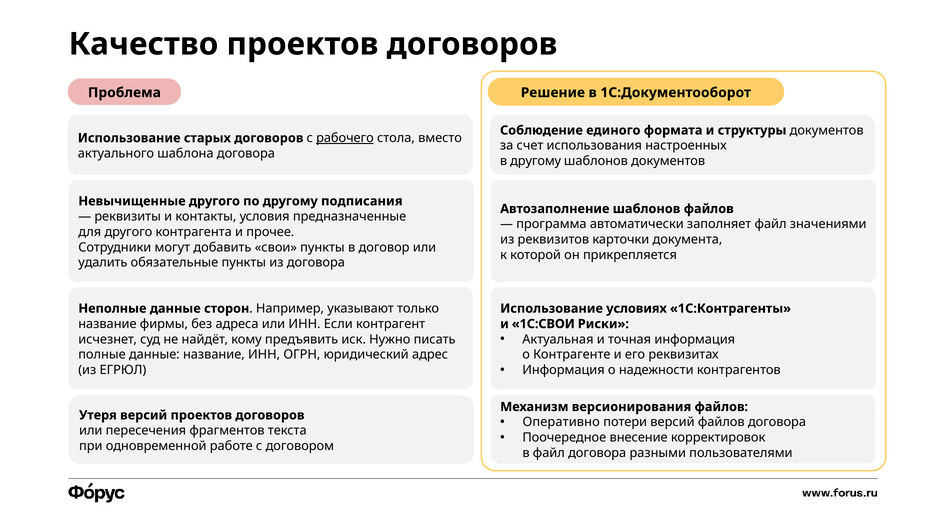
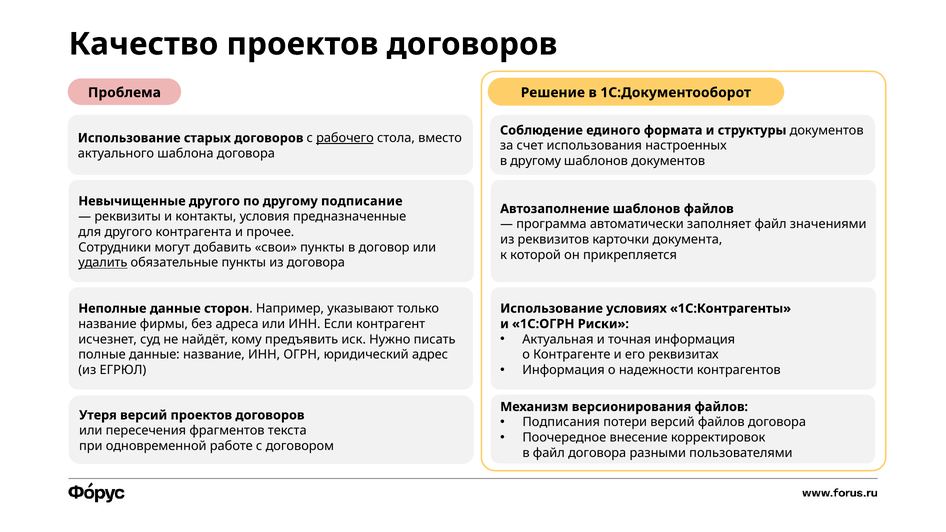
подписания: подписания -> подписание
удалить underline: none -> present
1С:СВОИ: 1С:СВОИ -> 1С:ОГРН
Оперативно: Оперативно -> Подписания
